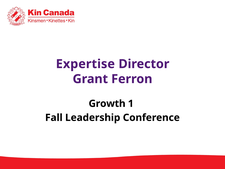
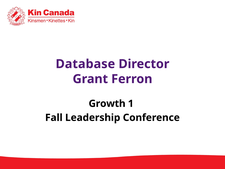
Expertise: Expertise -> Database
